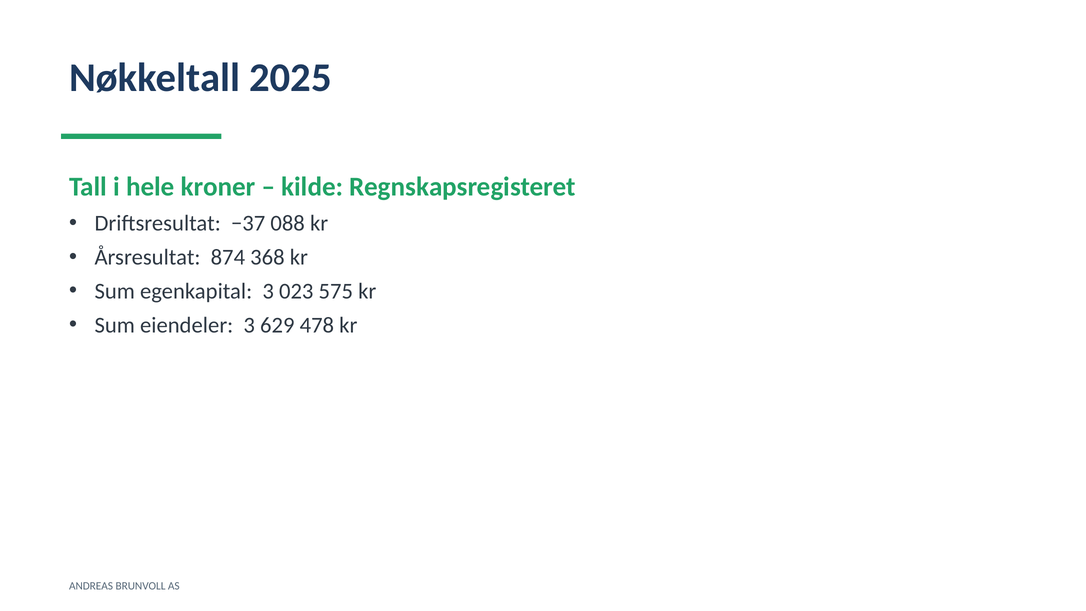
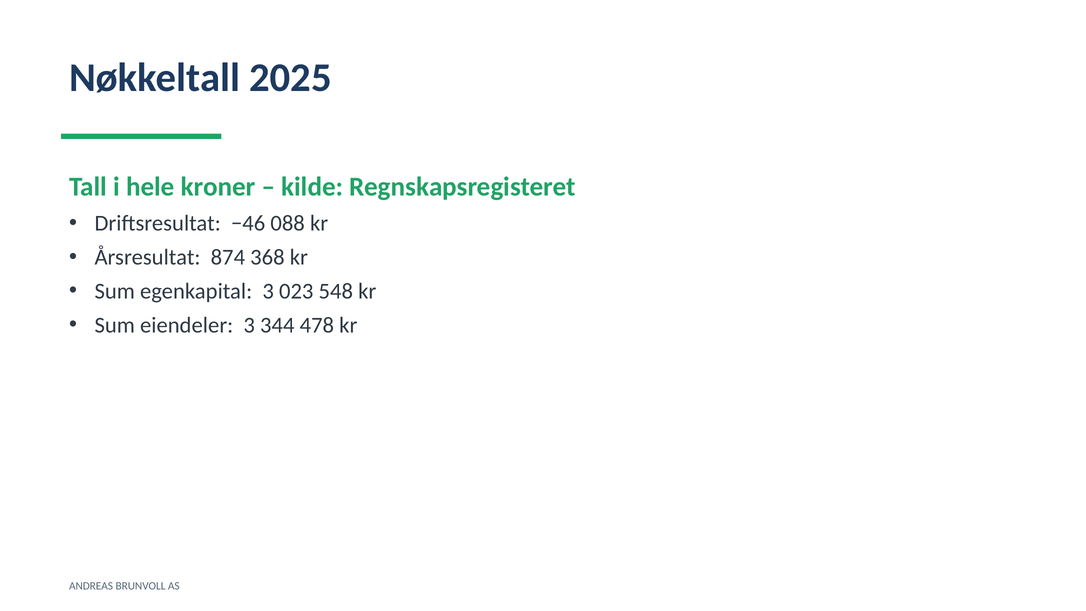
−37: −37 -> −46
575: 575 -> 548
629: 629 -> 344
